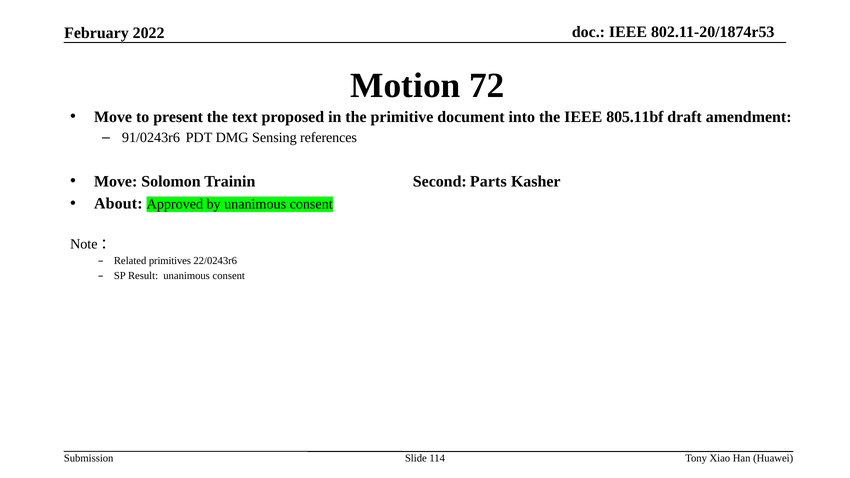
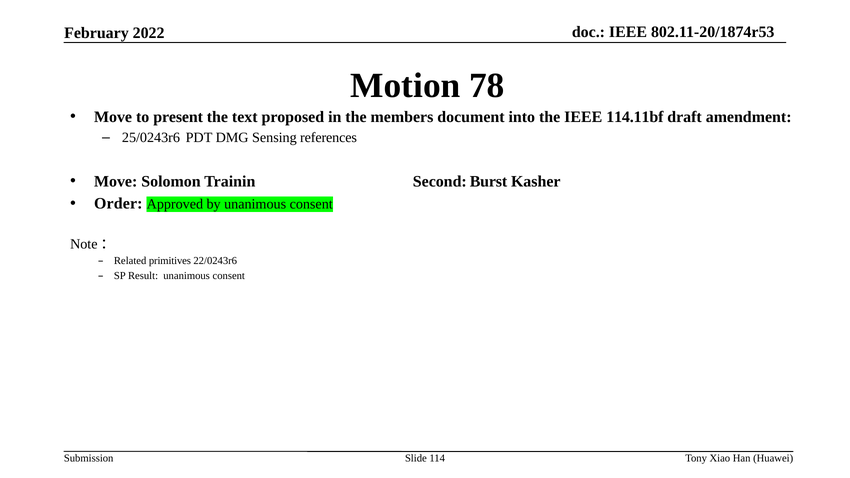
72: 72 -> 78
primitive: primitive -> members
805.11bf: 805.11bf -> 114.11bf
91/0243r6: 91/0243r6 -> 25/0243r6
Parts: Parts -> Burst
About: About -> Order
